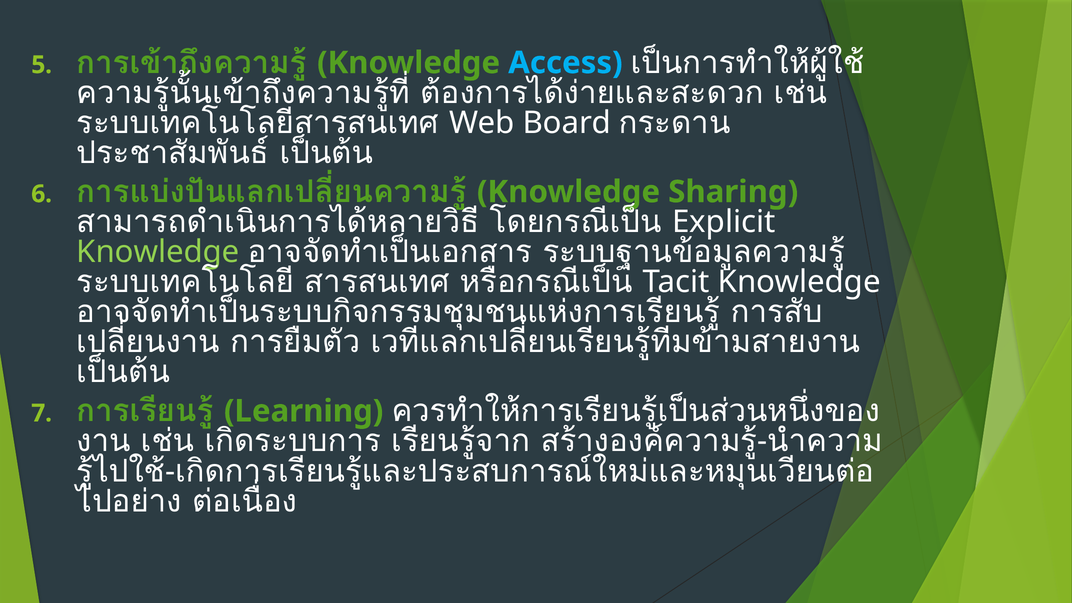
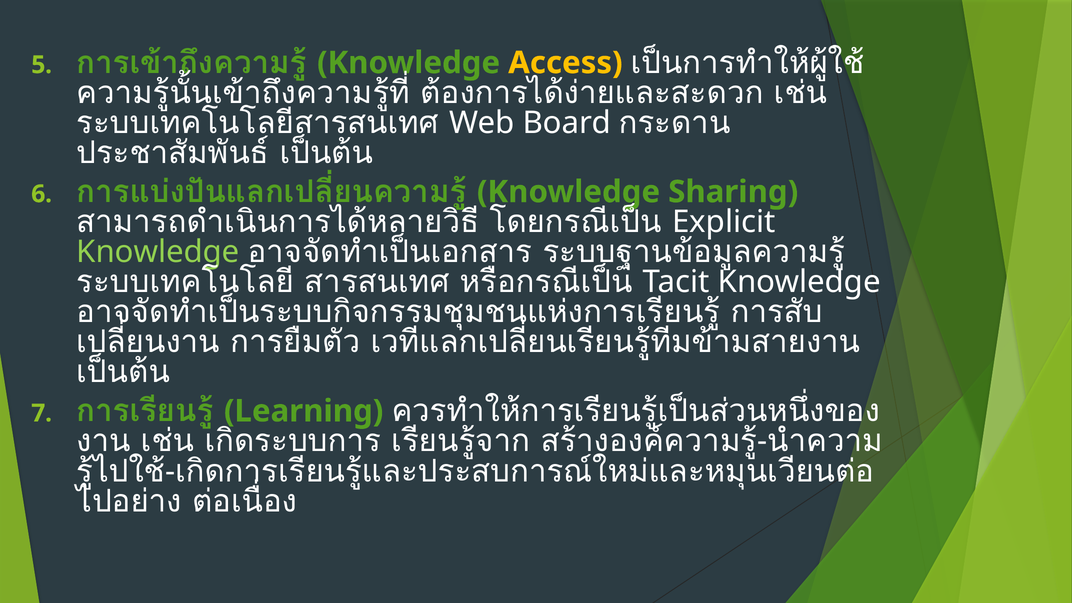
Access colour: light blue -> yellow
